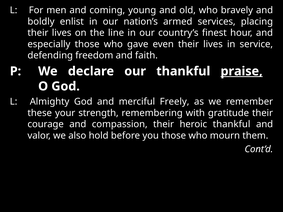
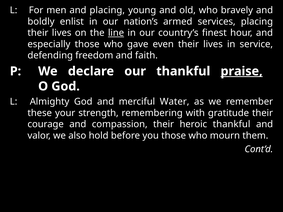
and coming: coming -> placing
line underline: none -> present
Freely: Freely -> Water
